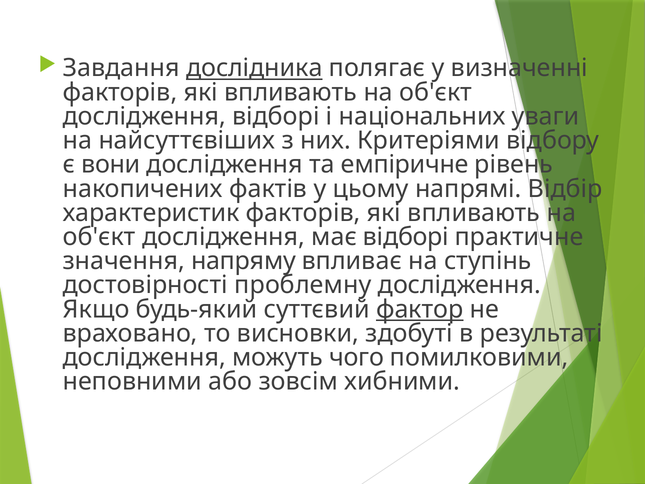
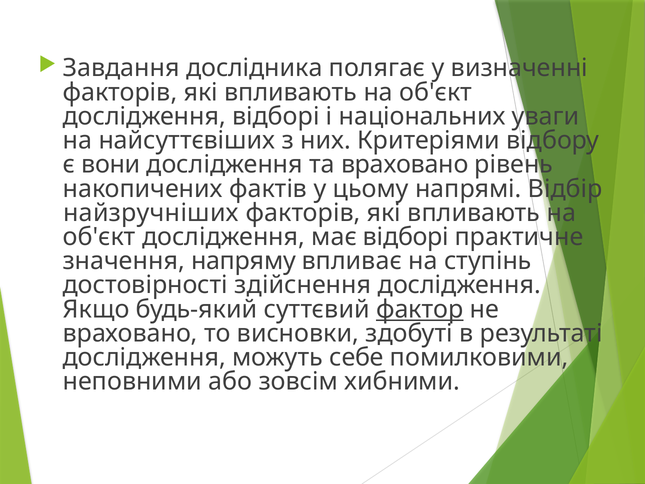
дослідника underline: present -> none
та емпіричне: емпіричне -> враховано
характеристик: характеристик -> найзручніших
проблемну: проблемну -> здійснення
чого: чого -> себе
